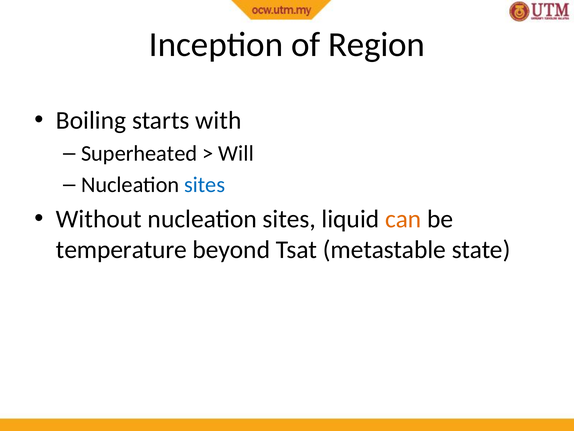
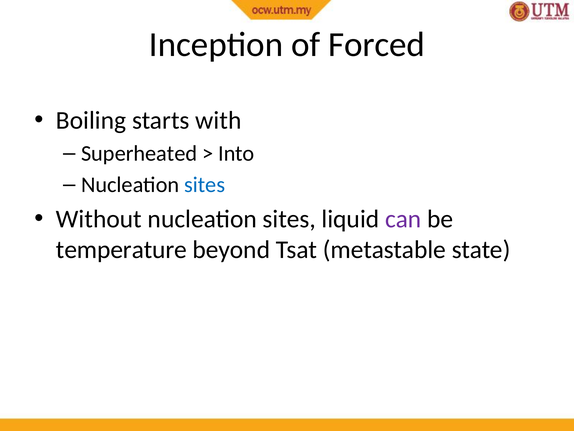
Region: Region -> Forced
Will: Will -> Into
can colour: orange -> purple
